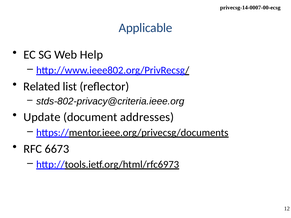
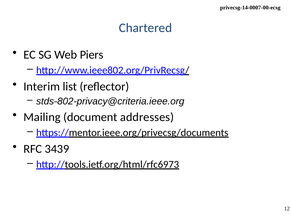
Applicable: Applicable -> Chartered
Help: Help -> Piers
Related: Related -> Interim
Update: Update -> Mailing
6673: 6673 -> 3439
